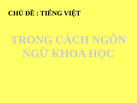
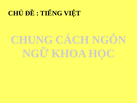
TRONG: TRONG -> CHUNG
